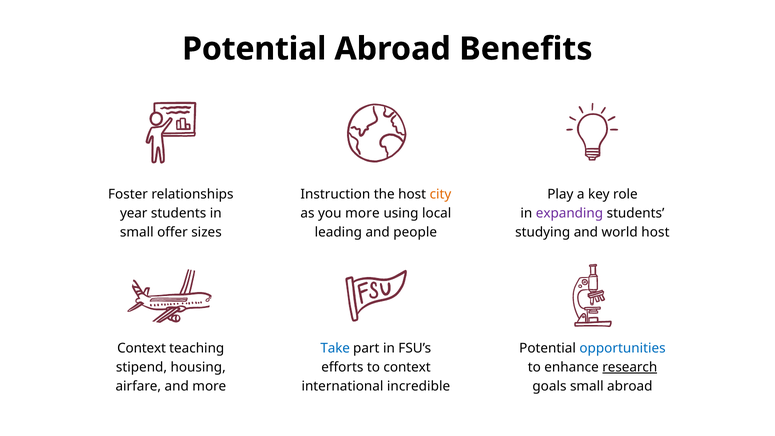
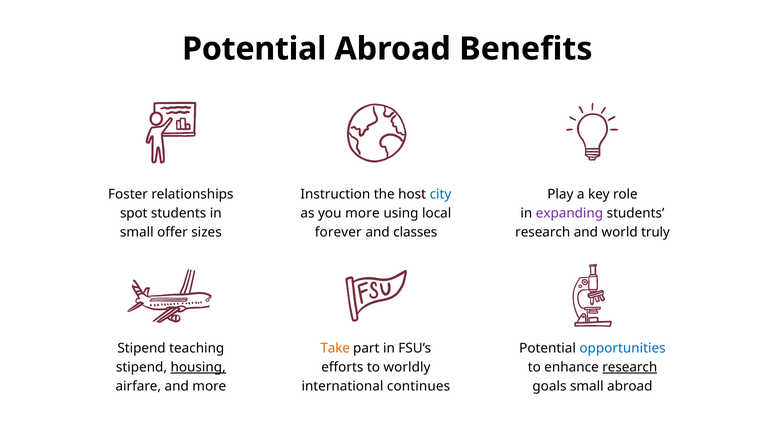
city colour: orange -> blue
year: year -> spot
leading: leading -> forever
people: people -> classes
studying at (543, 232): studying -> research
world host: host -> truly
Context at (142, 348): Context -> Stipend
Take colour: blue -> orange
housing underline: none -> present
to context: context -> worldly
incredible: incredible -> continues
